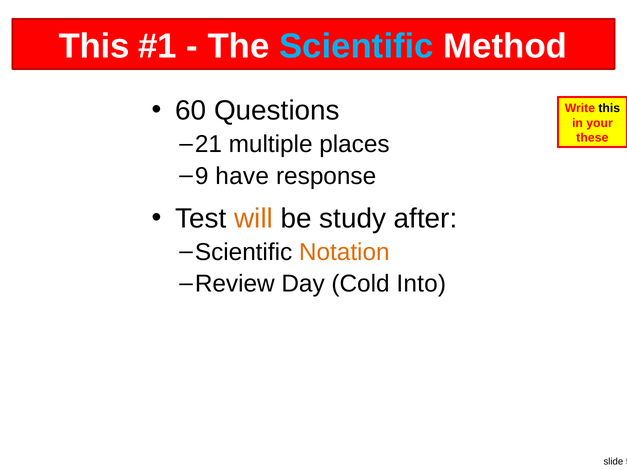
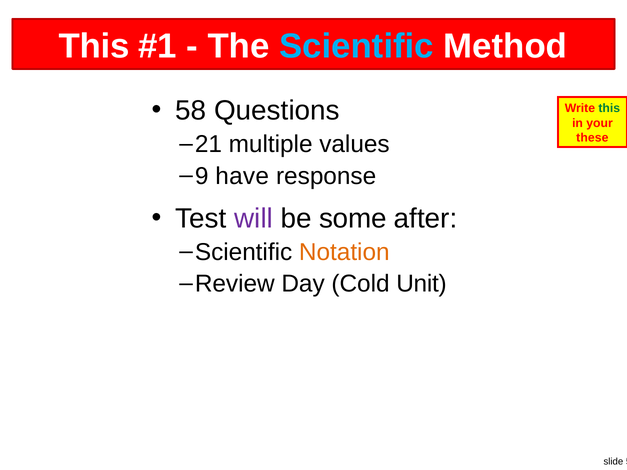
60: 60 -> 58
this at (609, 108) colour: black -> green
places: places -> values
will colour: orange -> purple
study: study -> some
Into: Into -> Unit
